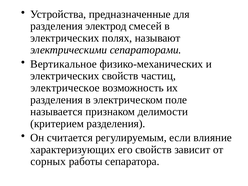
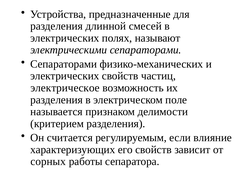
электрод: электрод -> длинной
Вертикальное at (64, 64): Вертикальное -> Сепараторами
